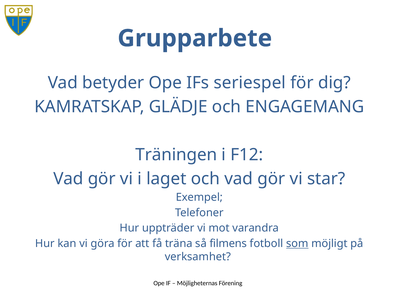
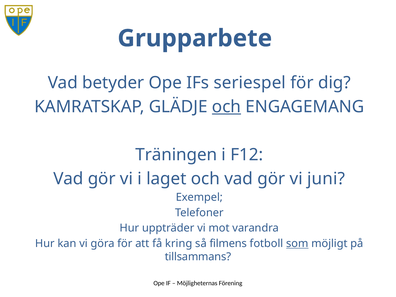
och at (226, 107) underline: none -> present
star: star -> juni
träna: träna -> kring
verksamhet: verksamhet -> tillsammans
